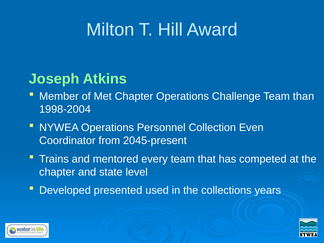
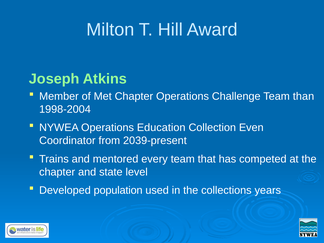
Personnel: Personnel -> Education
2045-present: 2045-present -> 2039-present
presented: presented -> population
